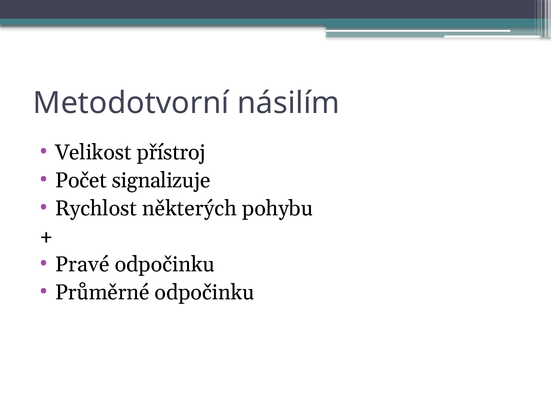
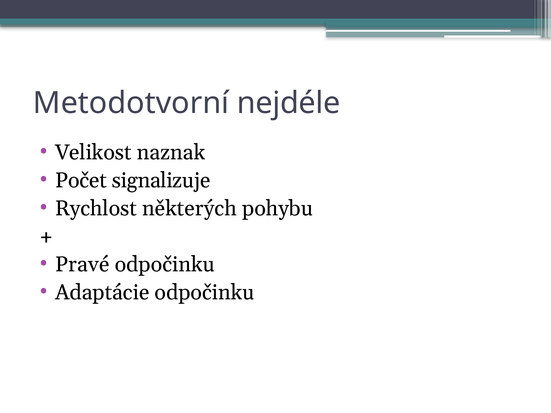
násilím: násilím -> nejdéle
přístroj: přístroj -> naznak
Průměrné: Průměrné -> Adaptácie
